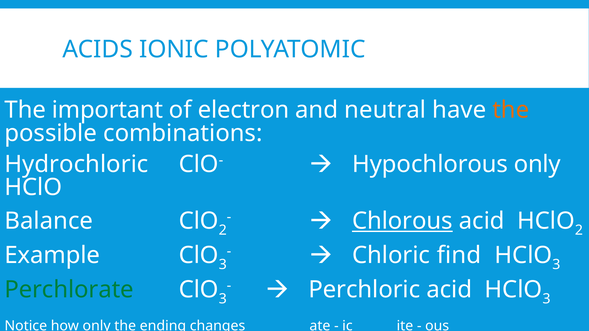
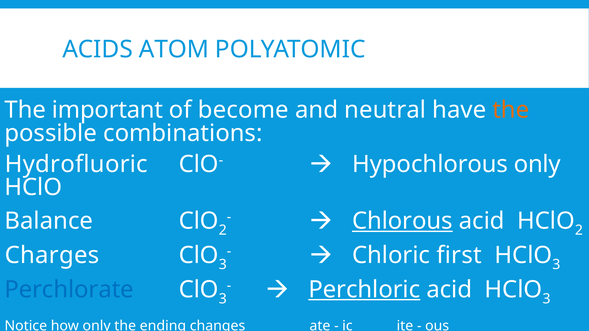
IONIC: IONIC -> ATOM
electron: electron -> become
Hydrochloric: Hydrochloric -> Hydrofluoric
find: find -> first
Example: Example -> Charges
Perchloric underline: none -> present
Perchlorate colour: green -> blue
